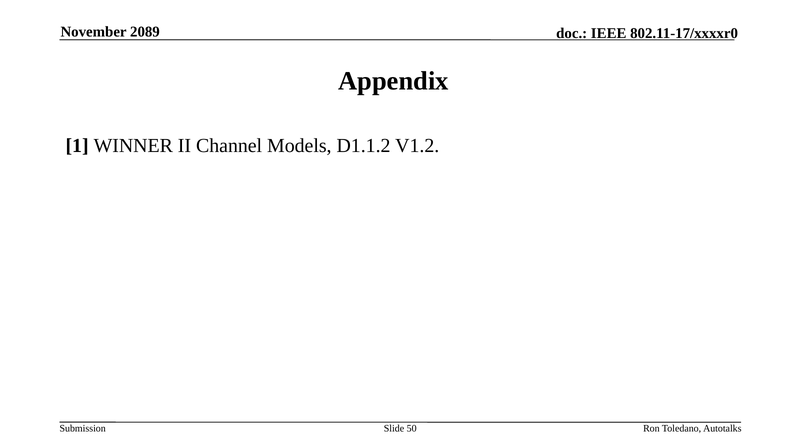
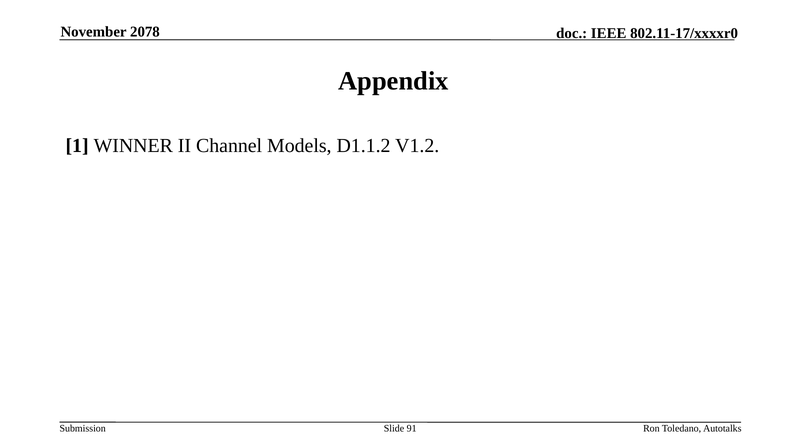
2089: 2089 -> 2078
50: 50 -> 91
